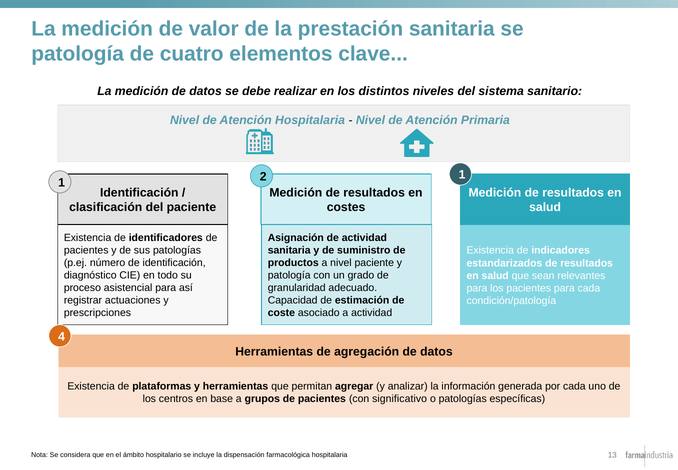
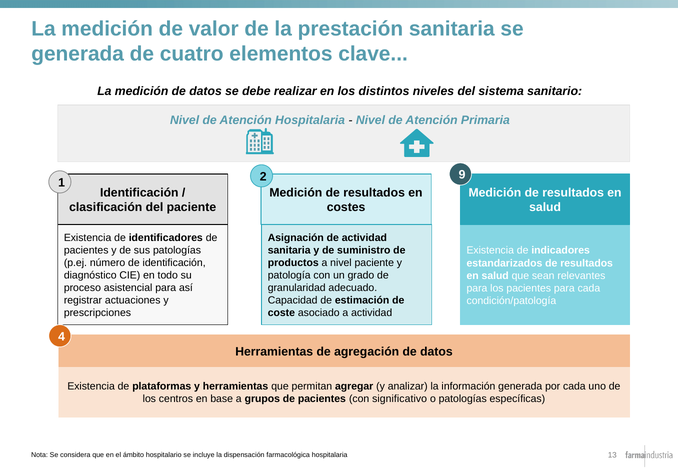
patología at (78, 54): patología -> generada
2 1: 1 -> 9
